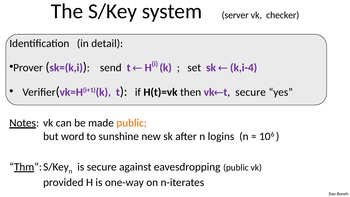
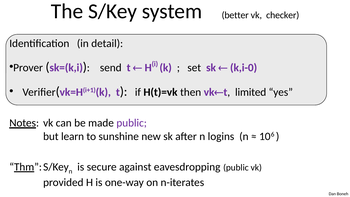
server: server -> better
k,i-4: k,i-4 -> k,i-0
vkt secure: secure -> limited
public at (132, 123) colour: orange -> purple
word: word -> learn
